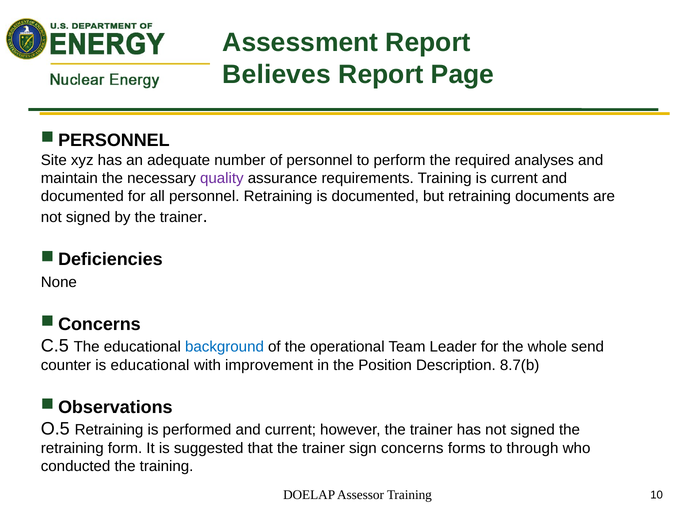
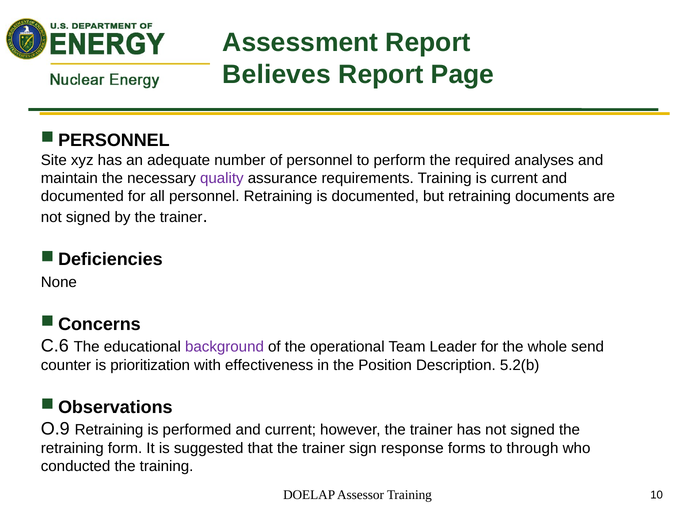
C.5: C.5 -> C.6
background colour: blue -> purple
is educational: educational -> prioritization
improvement: improvement -> effectiveness
8.7(b: 8.7(b -> 5.2(b
O.5: O.5 -> O.9
concerns: concerns -> response
